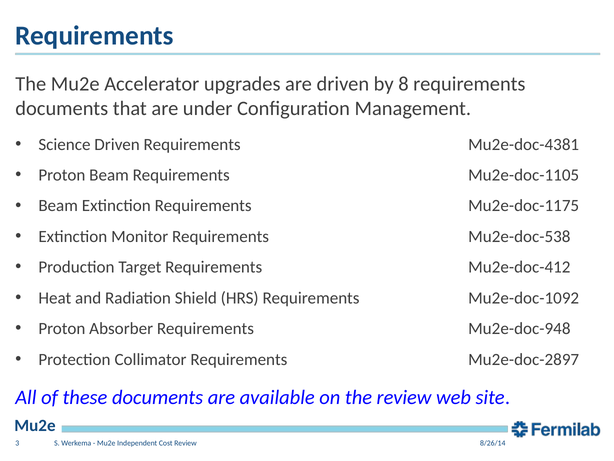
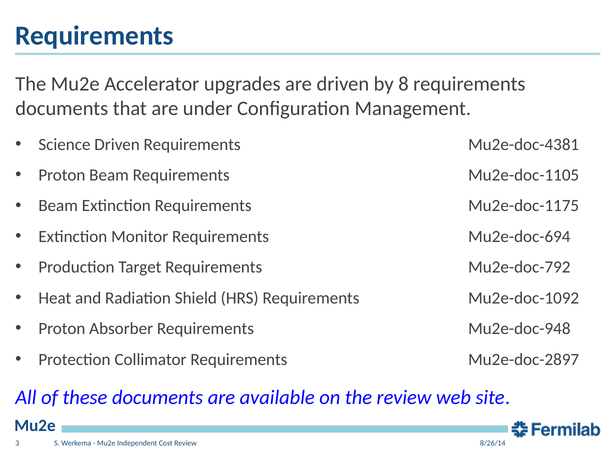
Mu2e-doc-538: Mu2e-doc-538 -> Mu2e-doc-694
Mu2e-doc-412: Mu2e-doc-412 -> Mu2e-doc-792
